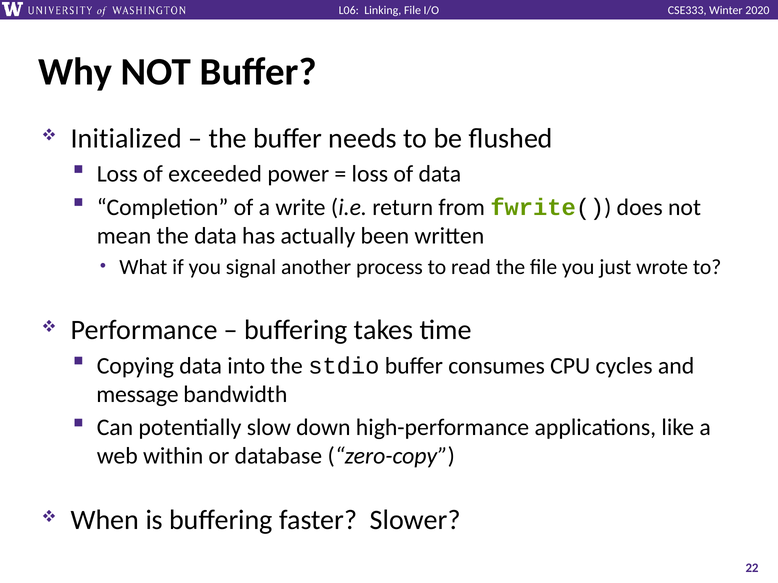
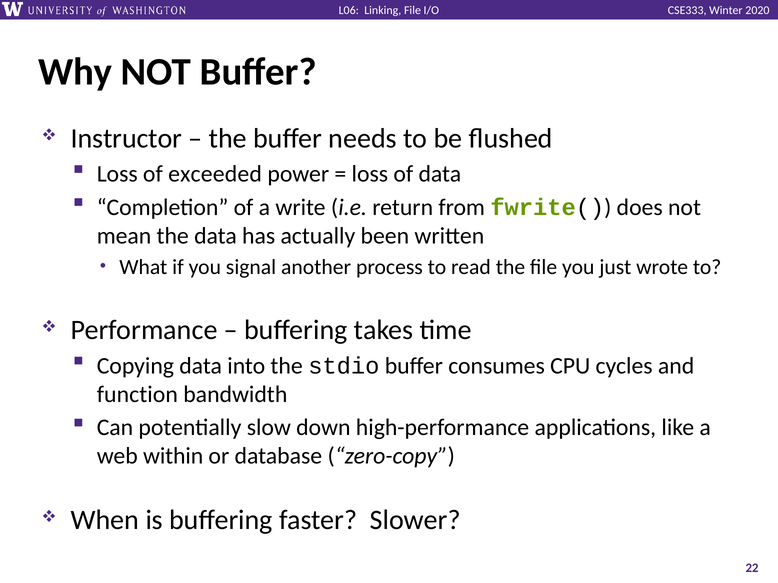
Initialized: Initialized -> Instructor
message: message -> function
